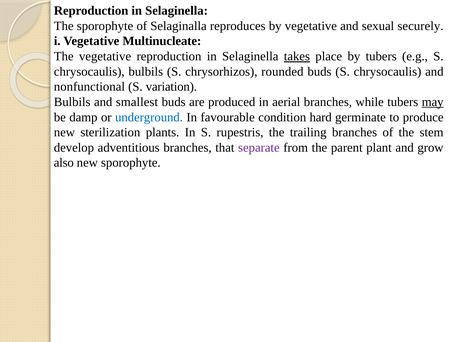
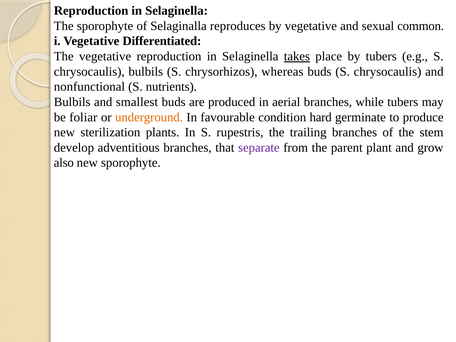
securely: securely -> common
Multinucleate: Multinucleate -> Differentiated
rounded: rounded -> whereas
variation: variation -> nutrients
may underline: present -> none
damp: damp -> foliar
underground colour: blue -> orange
